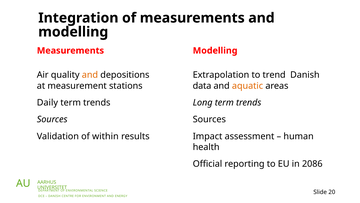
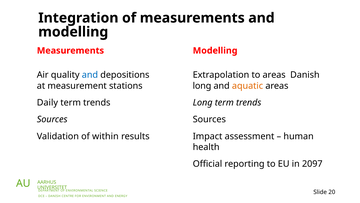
and at (90, 75) colour: orange -> blue
to trend: trend -> areas
data at (202, 86): data -> long
2086: 2086 -> 2097
